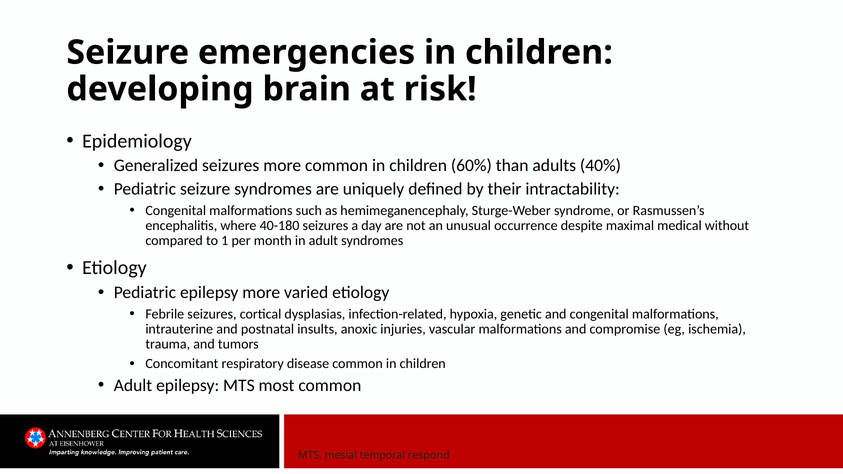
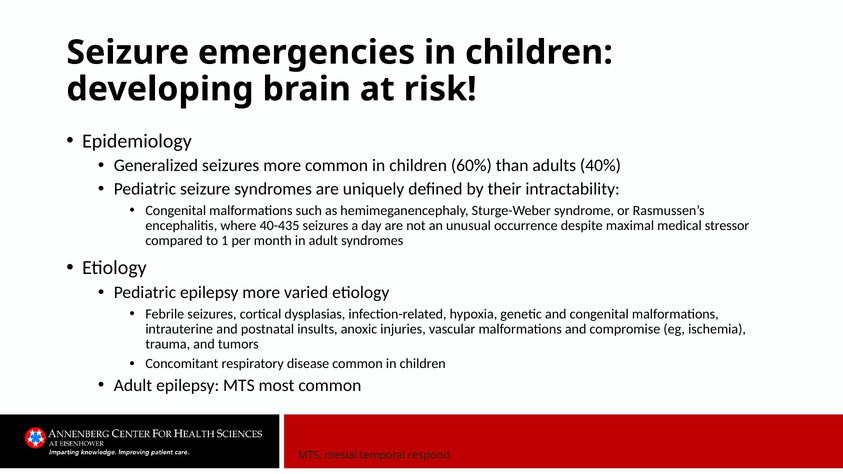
40-180: 40-180 -> 40-435
without: without -> stressor
